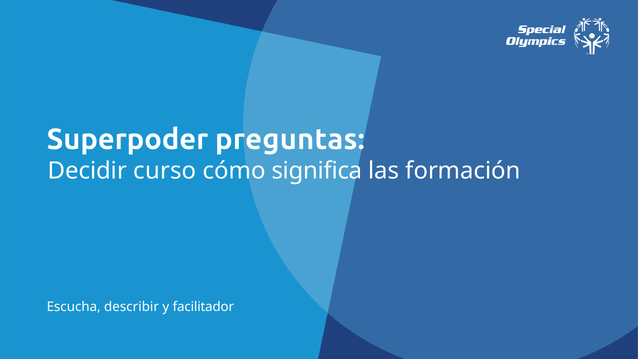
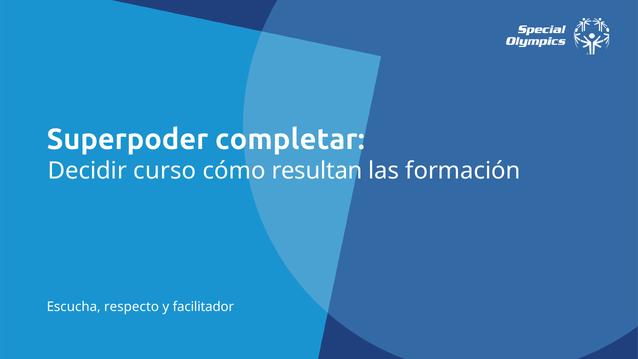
preguntas: preguntas -> completar
significa: significa -> resultan
describir: describir -> respecto
